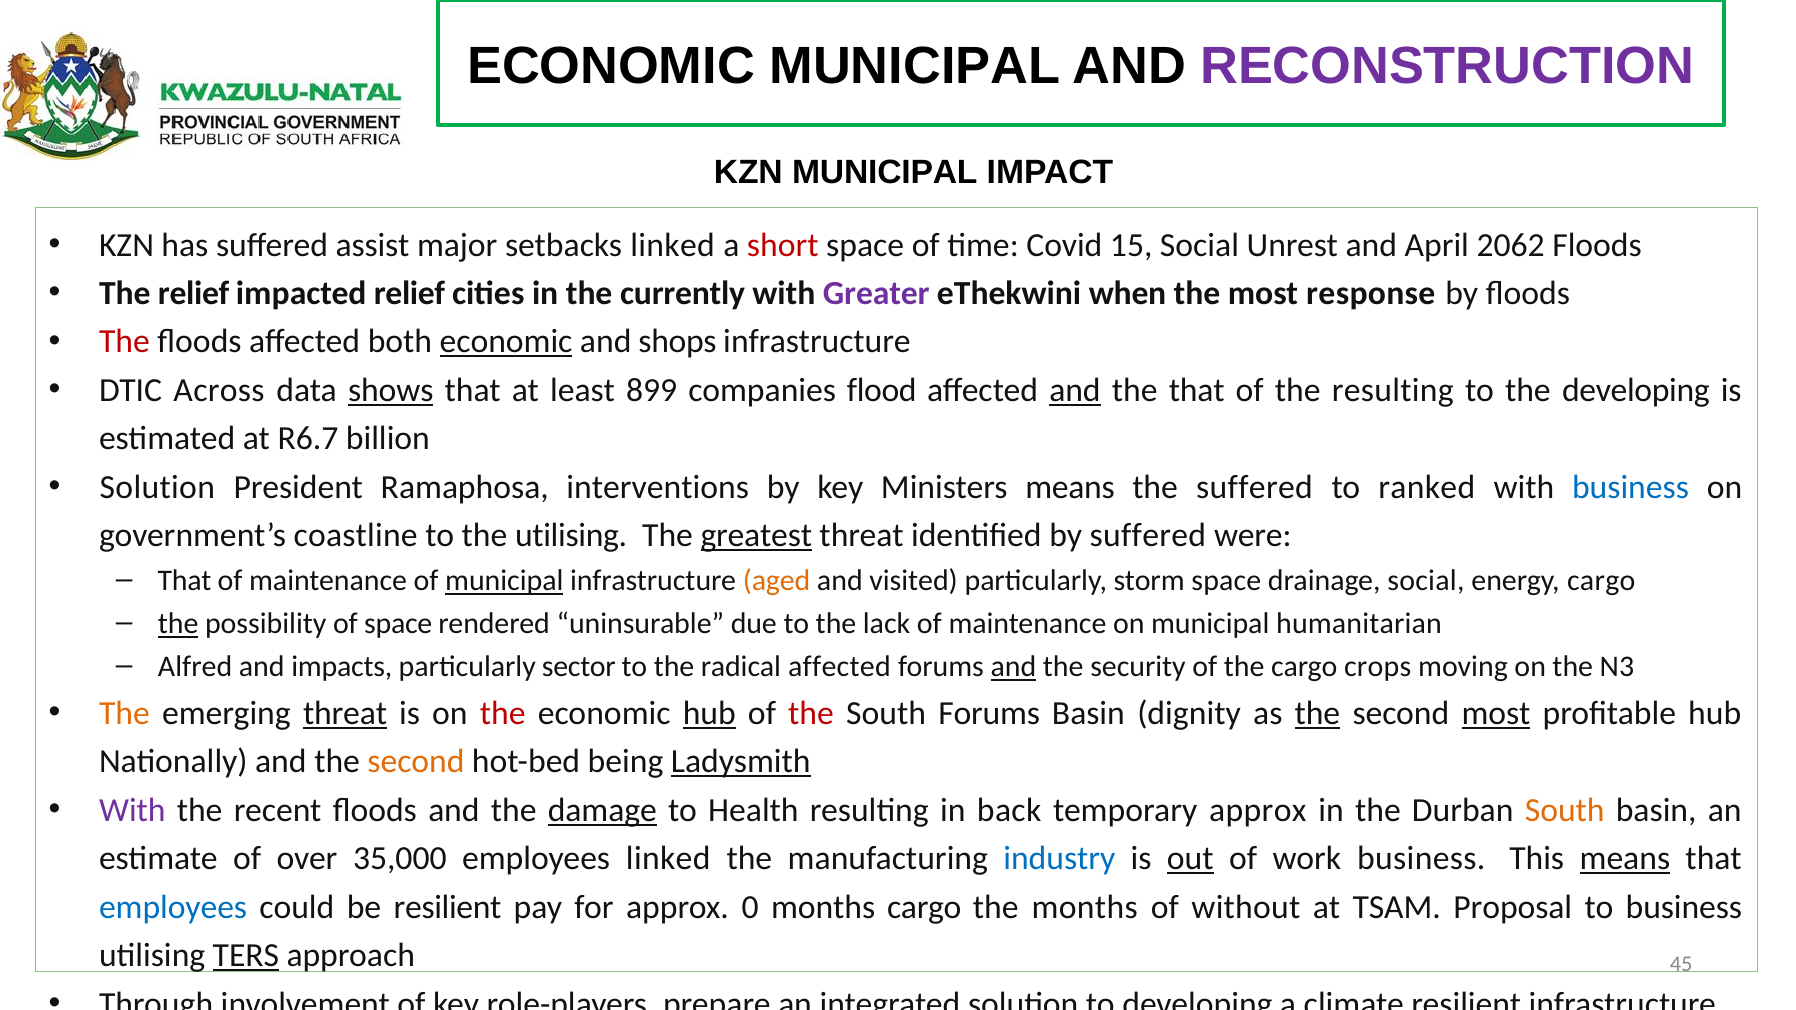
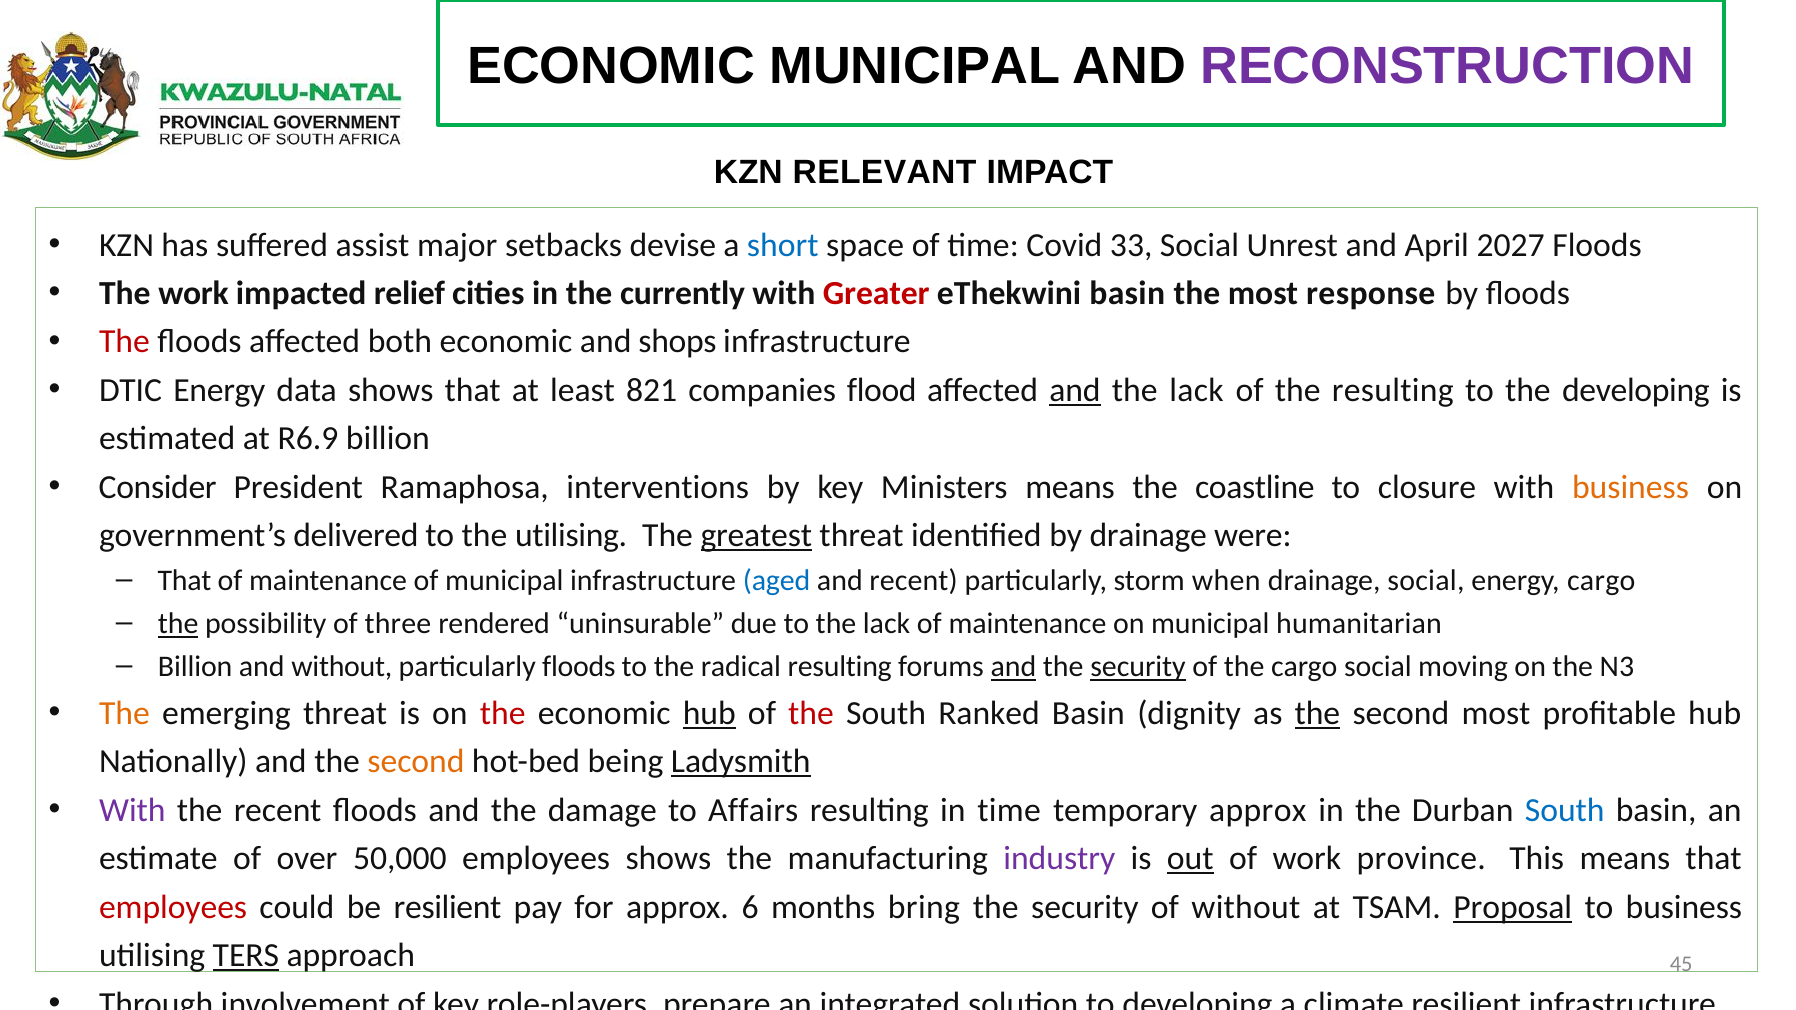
KZN MUNICIPAL: MUNICIPAL -> RELEVANT
setbacks linked: linked -> devise
short colour: red -> blue
15: 15 -> 33
2062: 2062 -> 2027
The relief: relief -> work
Greater colour: purple -> red
eThekwini when: when -> basin
economic at (506, 342) underline: present -> none
DTIC Across: Across -> Energy
shows at (391, 390) underline: present -> none
899: 899 -> 821
that at (1197, 390): that -> lack
R6.7: R6.7 -> R6.9
Solution at (157, 487): Solution -> Consider
the suffered: suffered -> coastline
ranked: ranked -> closure
business at (1630, 487) colour: blue -> orange
coastline: coastline -> delivered
by suffered: suffered -> drainage
municipal at (504, 581) underline: present -> none
aged colour: orange -> blue
and visited: visited -> recent
storm space: space -> when
of space: space -> three
Alfred at (195, 667): Alfred -> Billion
and impacts: impacts -> without
particularly sector: sector -> floods
radical affected: affected -> resulting
security at (1138, 667) underline: none -> present
cargo crops: crops -> social
threat at (345, 714) underline: present -> none
South Forums: Forums -> Ranked
most at (1496, 714) underline: present -> none
damage underline: present -> none
Health: Health -> Affairs
in back: back -> time
South at (1565, 810) colour: orange -> blue
35,000: 35,000 -> 50,000
employees linked: linked -> shows
industry colour: blue -> purple
work business: business -> province
means at (1625, 859) underline: present -> none
employees at (173, 907) colour: blue -> red
0: 0 -> 6
months cargo: cargo -> bring
months at (1085, 907): months -> security
Proposal underline: none -> present
